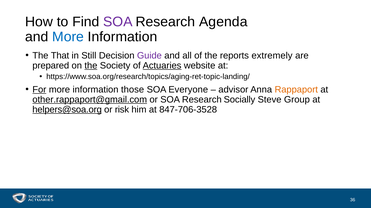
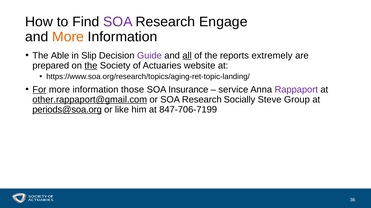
Agenda: Agenda -> Engage
More at (68, 37) colour: blue -> orange
That: That -> Able
Still: Still -> Slip
all underline: none -> present
Actuaries underline: present -> none
Everyone: Everyone -> Insurance
advisor: advisor -> service
Rappaport colour: orange -> purple
helpers@soa.org: helpers@soa.org -> periods@soa.org
risk: risk -> like
847-706-3528: 847-706-3528 -> 847-706-7199
